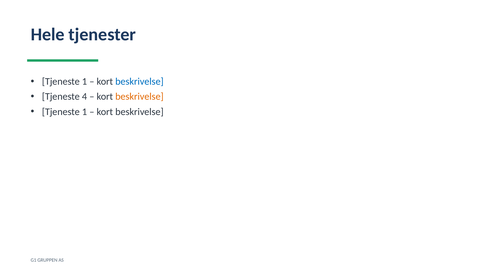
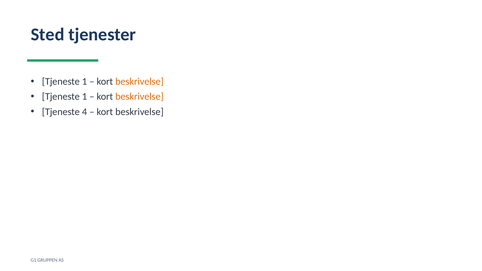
Hele: Hele -> Sted
beskrivelse at (139, 82) colour: blue -> orange
4 at (85, 97): 4 -> 1
1 at (85, 112): 1 -> 4
